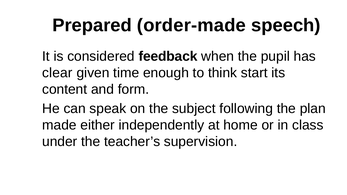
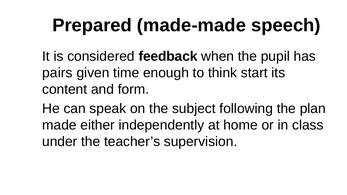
order-made: order-made -> made-made
clear: clear -> pairs
